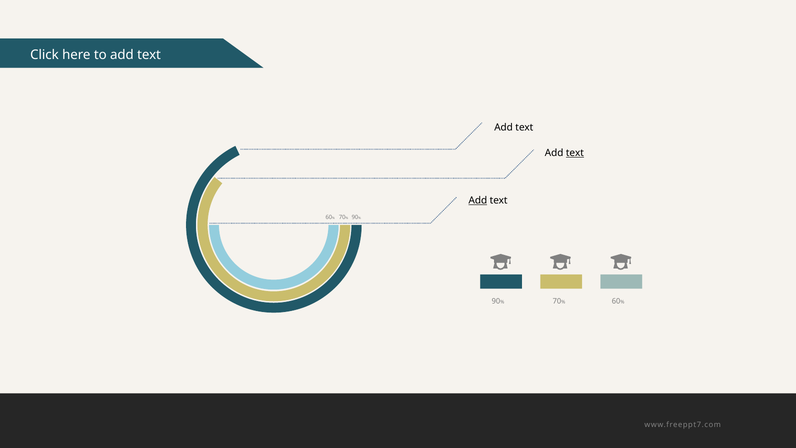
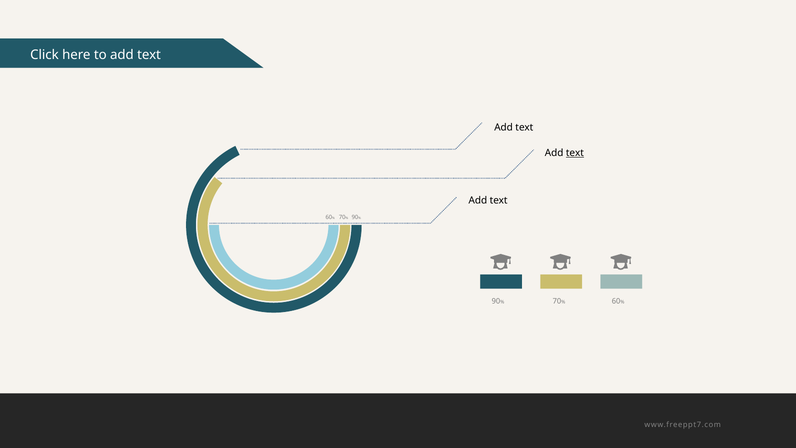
Add at (478, 200) underline: present -> none
